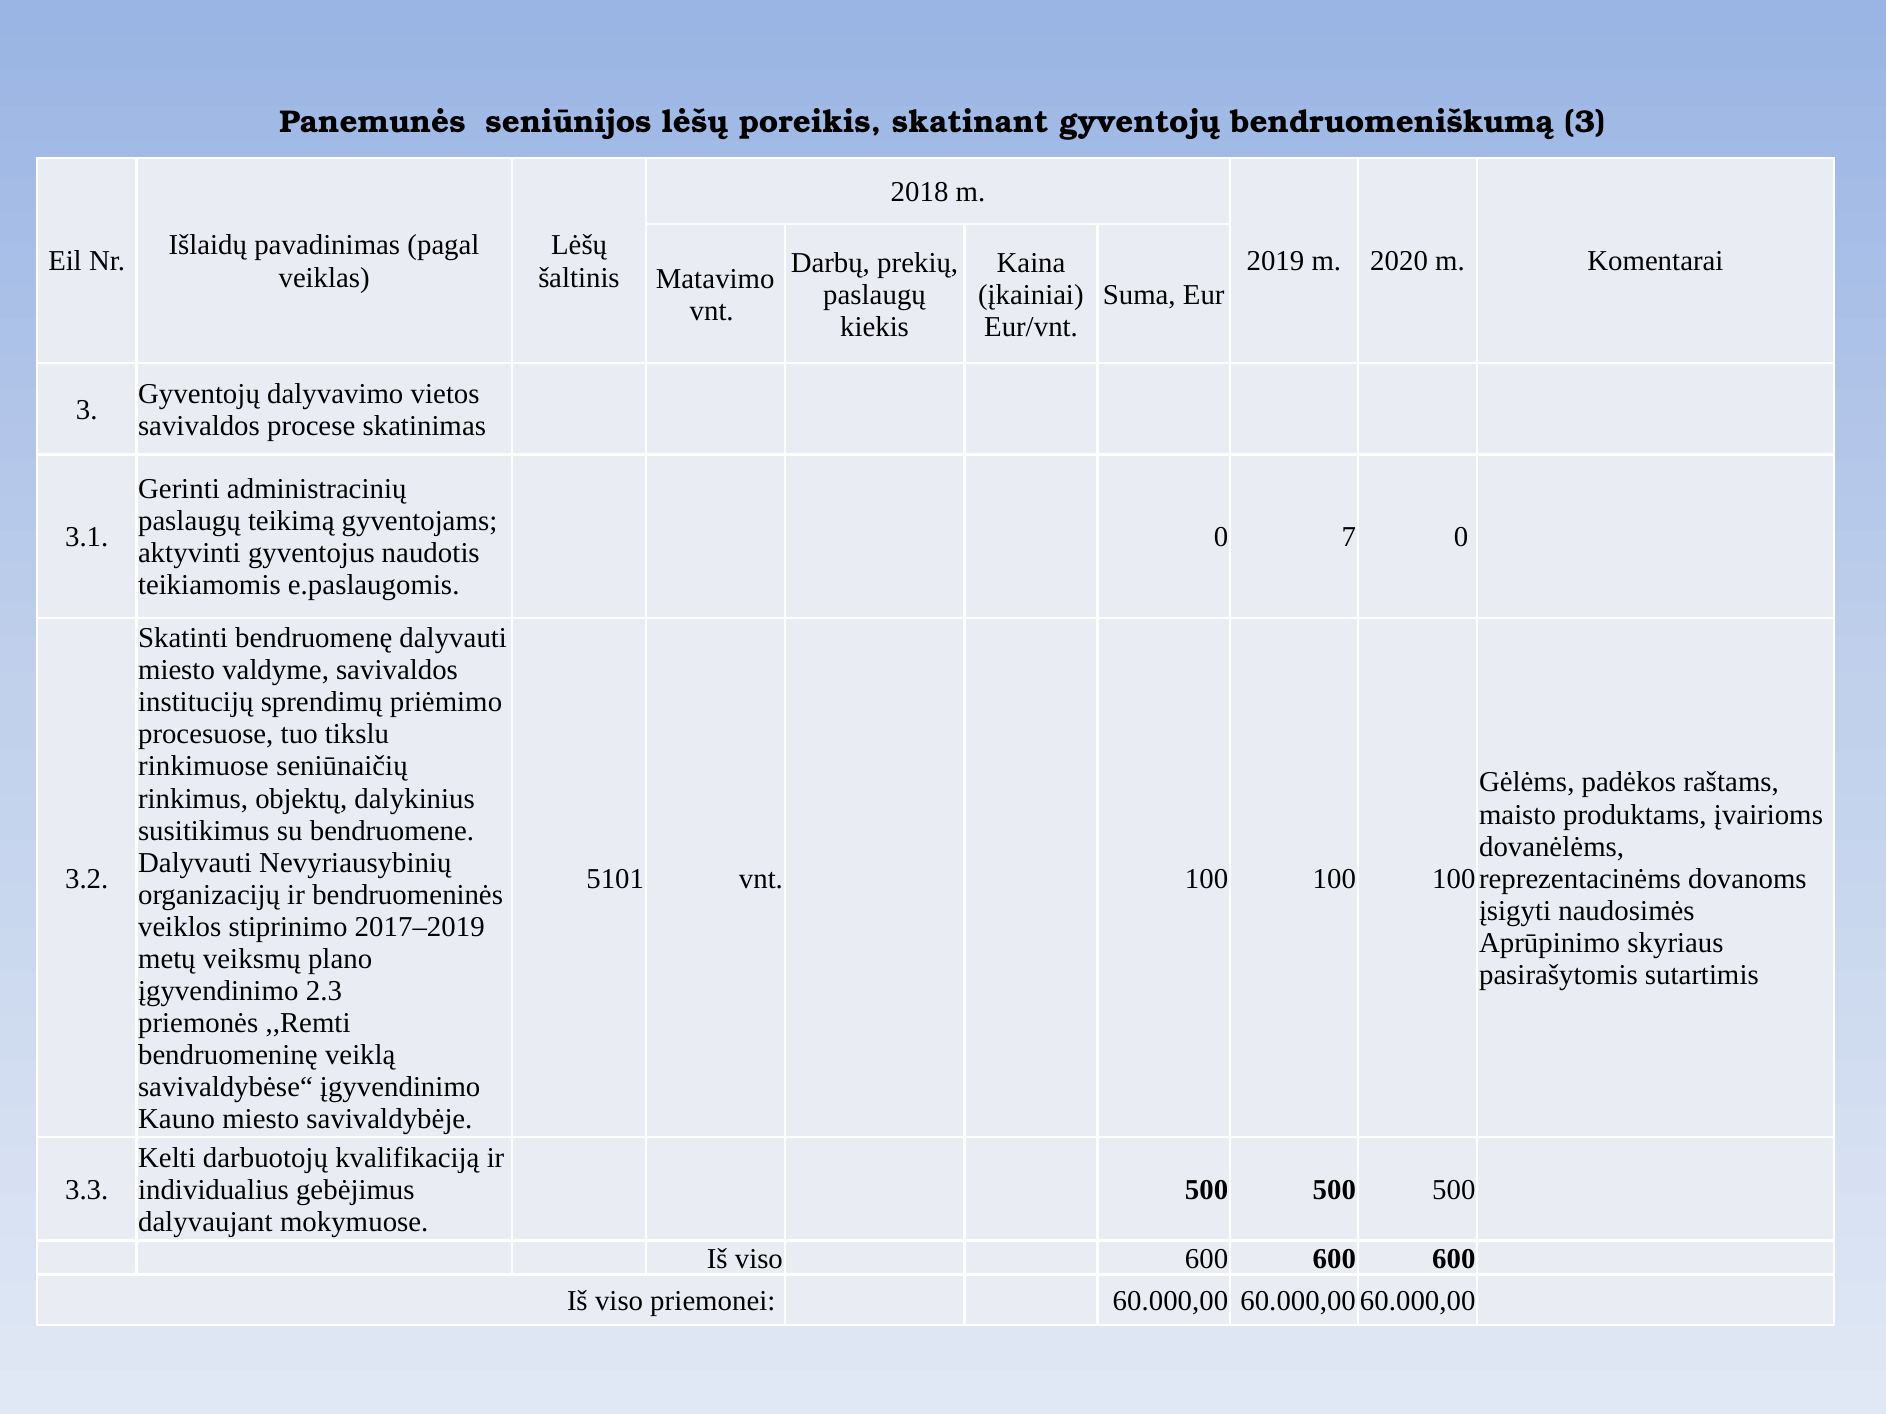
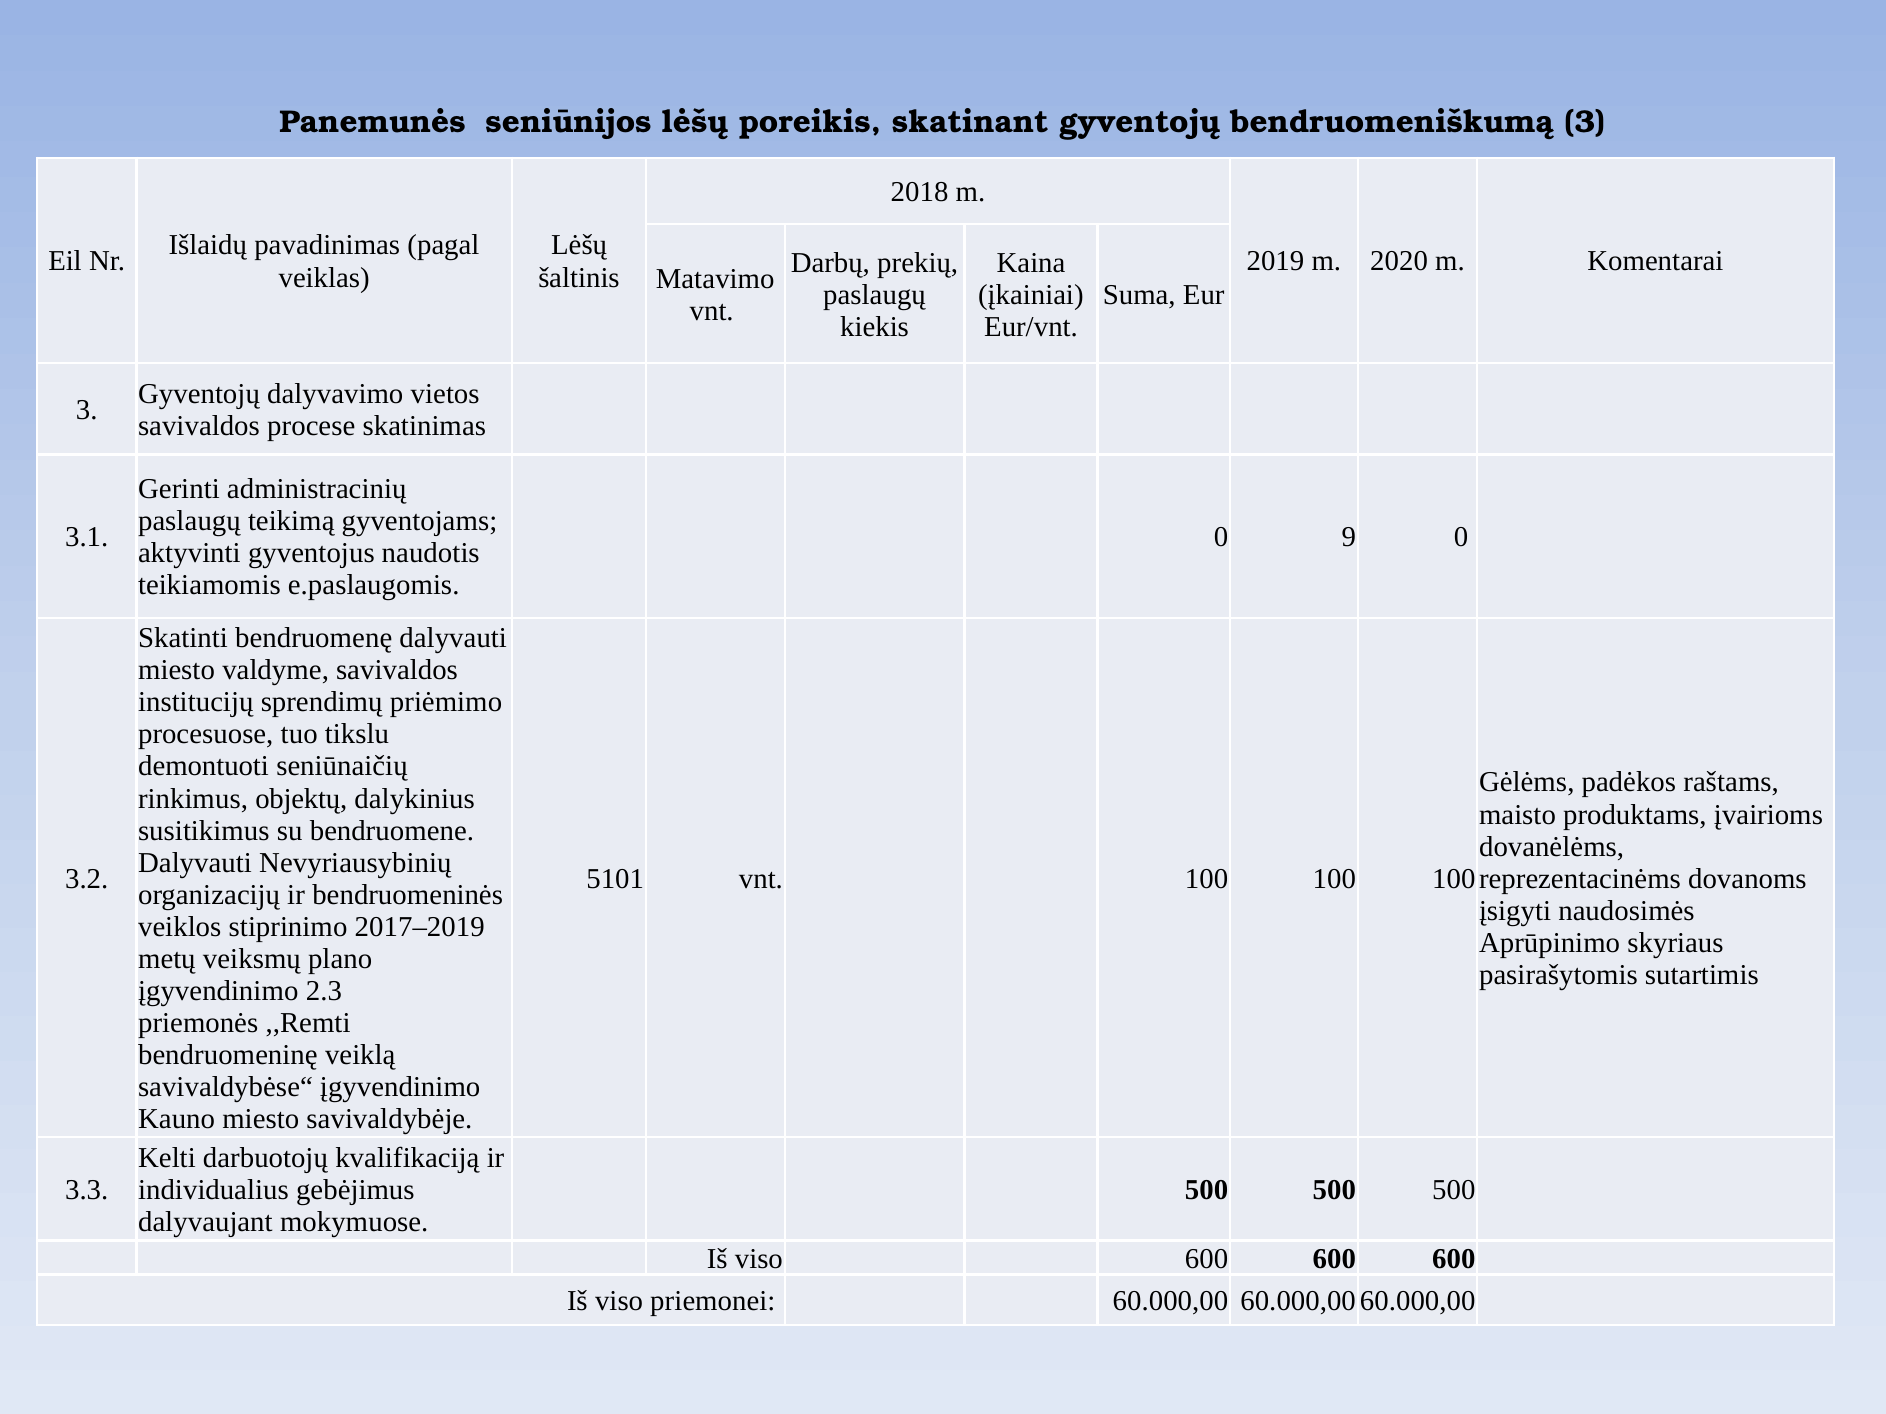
7: 7 -> 9
rinkimuose: rinkimuose -> demontuoti
